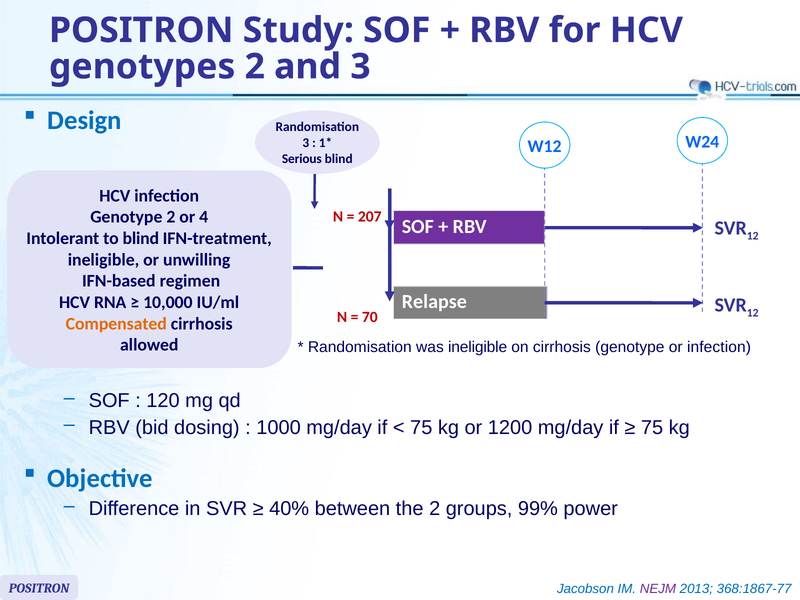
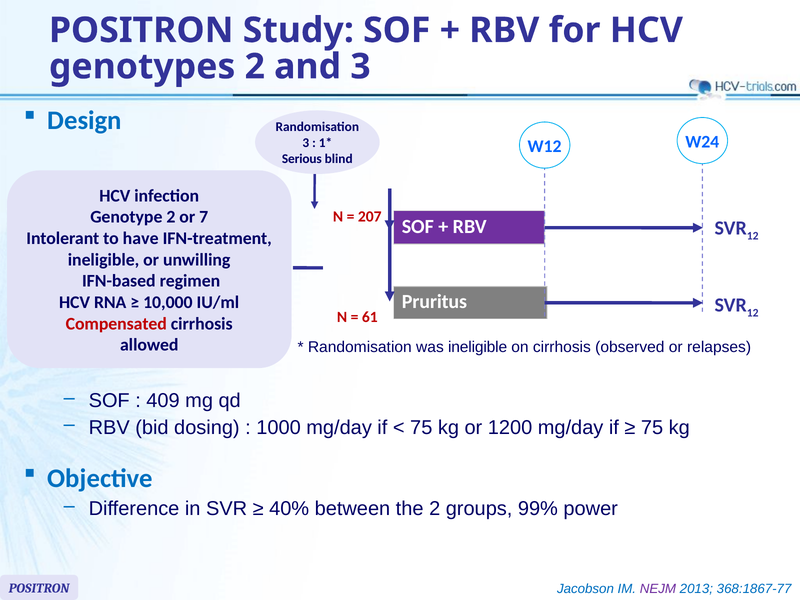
4: 4 -> 7
to blind: blind -> have
Relapse: Relapse -> Pruritus
70: 70 -> 61
Compensated colour: orange -> red
cirrhosis genotype: genotype -> observed
or infection: infection -> relapses
120: 120 -> 409
